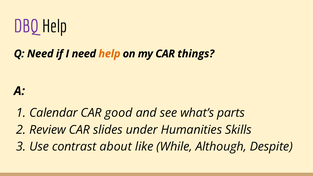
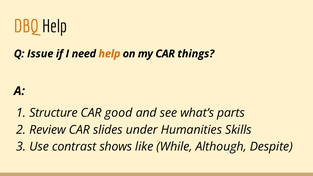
DBQ colour: purple -> orange
Q Need: Need -> Issue
Calendar: Calendar -> Structure
about: about -> shows
